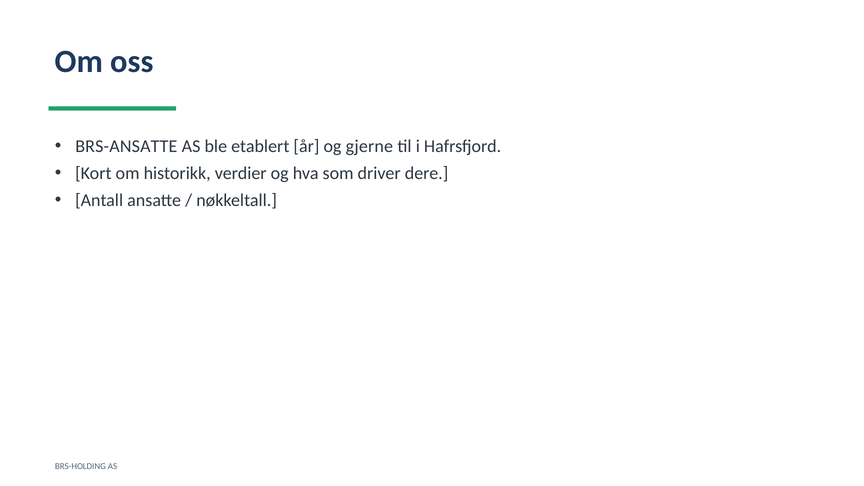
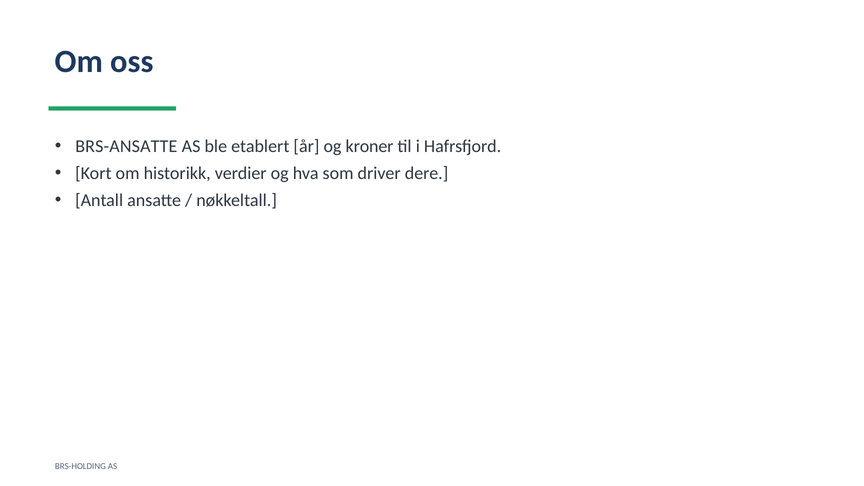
gjerne: gjerne -> kroner
